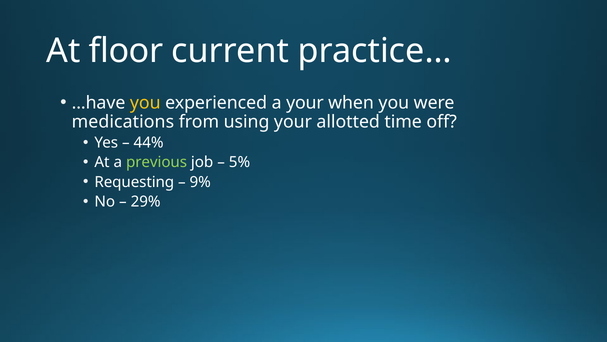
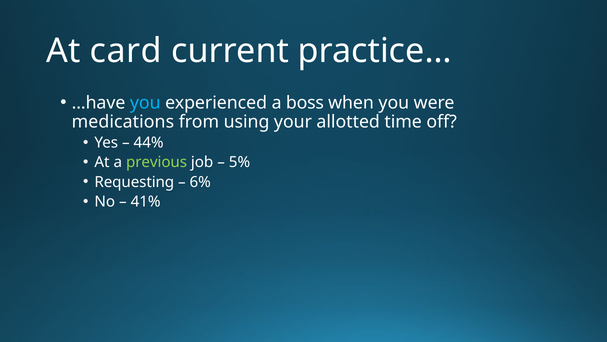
floor: floor -> card
you at (145, 103) colour: yellow -> light blue
a your: your -> boss
9%: 9% -> 6%
29%: 29% -> 41%
